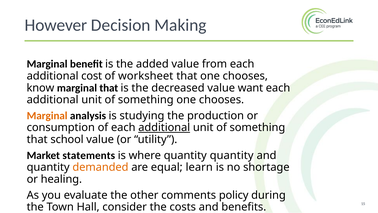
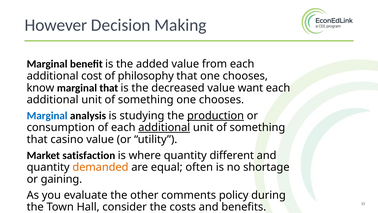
worksheet: worksheet -> philosophy
Marginal at (47, 115) colour: orange -> blue
production underline: none -> present
school: school -> casino
statements: statements -> satisfaction
quantity quantity: quantity -> different
learn: learn -> often
healing: healing -> gaining
